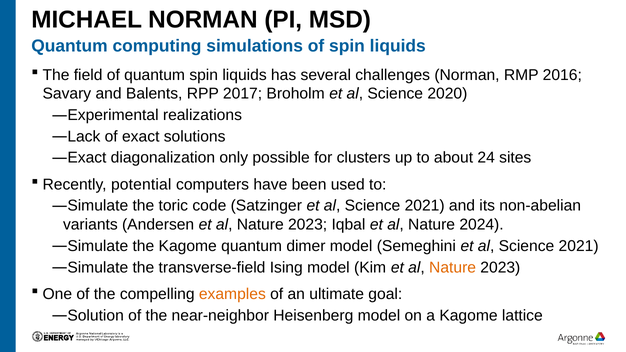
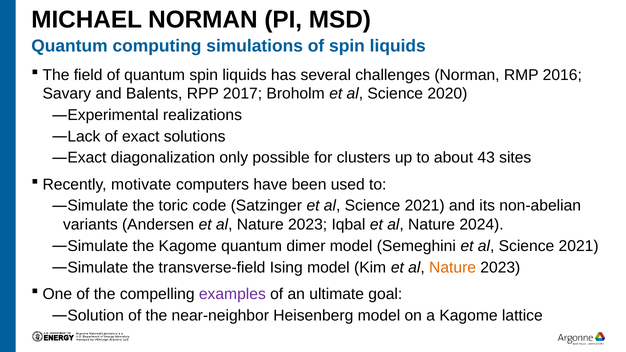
24: 24 -> 43
potential: potential -> motivate
examples colour: orange -> purple
